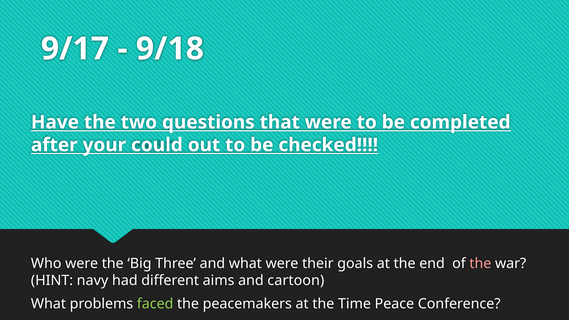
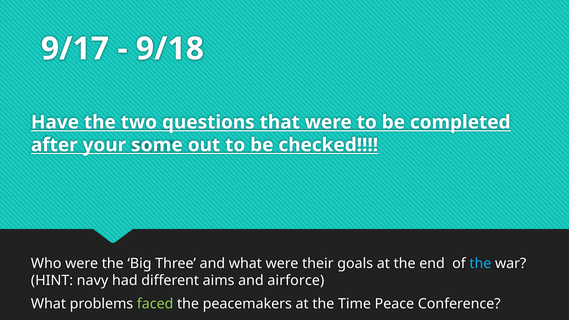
could: could -> some
the at (480, 263) colour: pink -> light blue
cartoon: cartoon -> airforce
